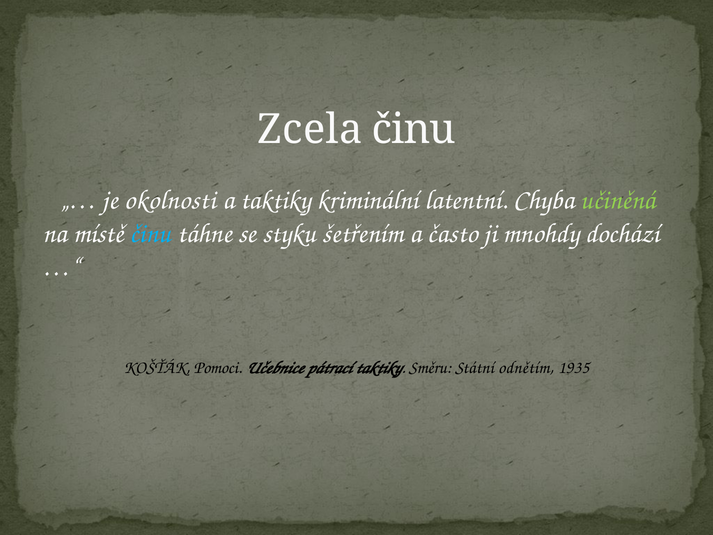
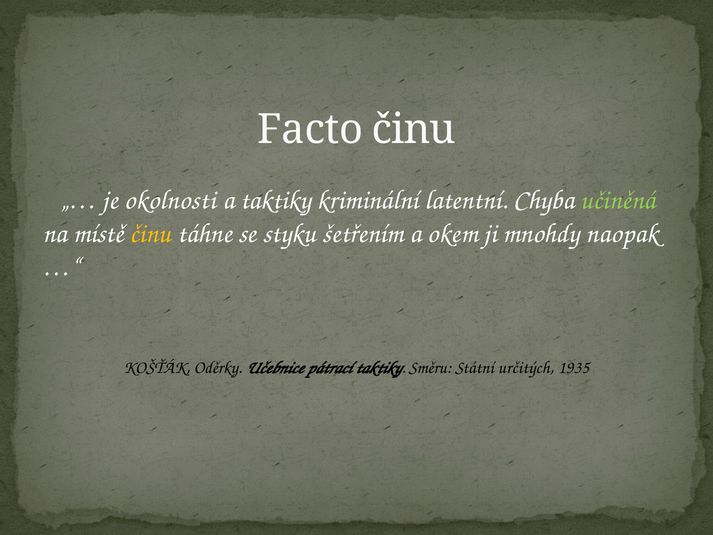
Zcela: Zcela -> Facto
činu at (150, 233) colour: light blue -> yellow
často: často -> okem
dochází: dochází -> naopak
Pomoci: Pomoci -> Oděrky
odnětím: odnětím -> určitých
